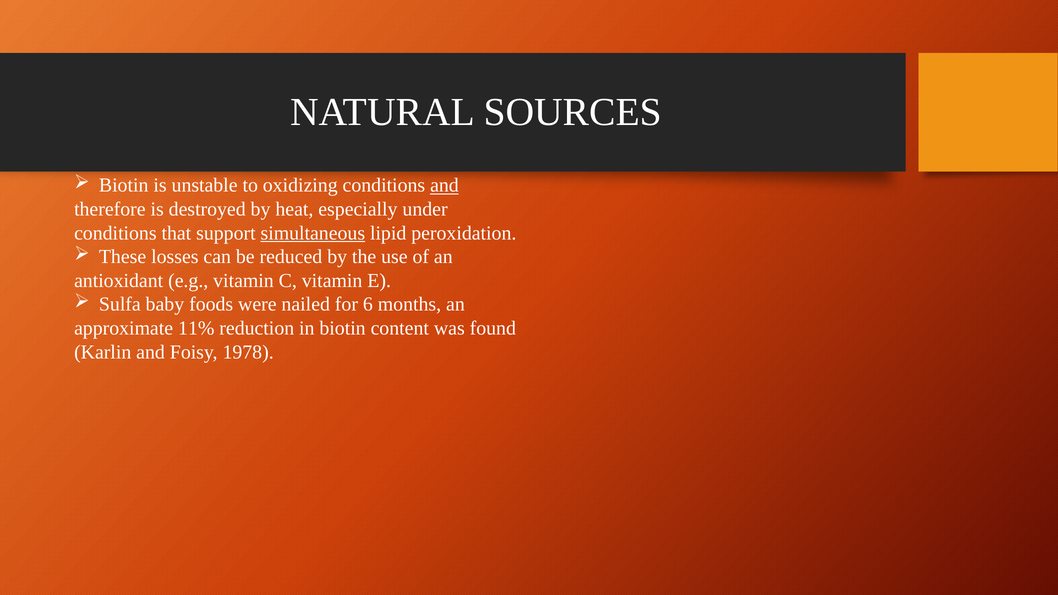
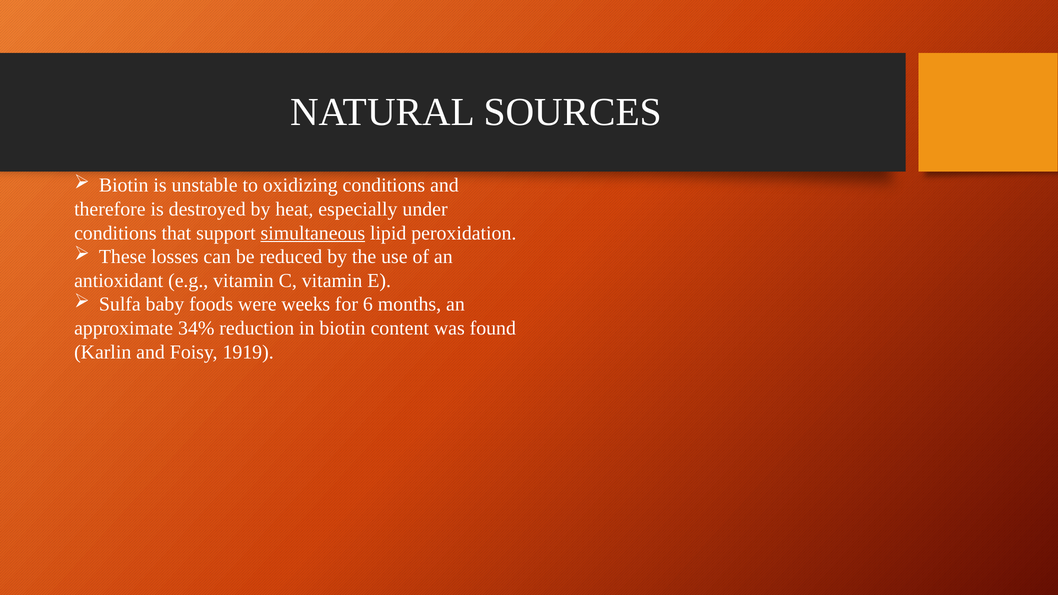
and at (444, 185) underline: present -> none
nailed: nailed -> weeks
11%: 11% -> 34%
1978: 1978 -> 1919
